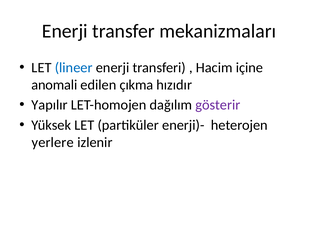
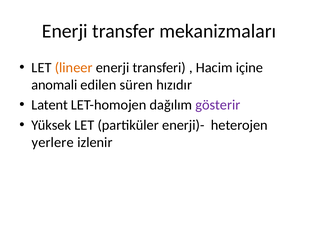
lineer colour: blue -> orange
çıkma: çıkma -> süren
Yapılır: Yapılır -> Latent
